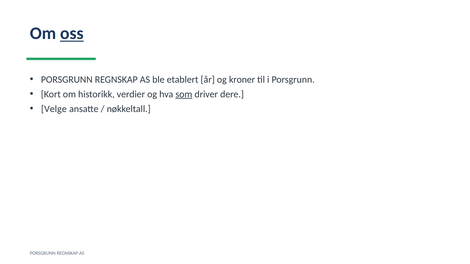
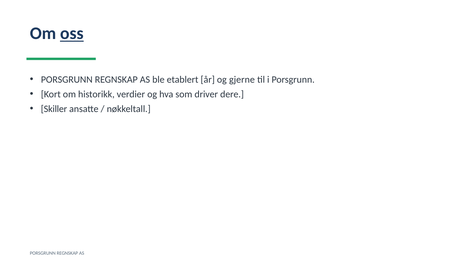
kroner: kroner -> gjerne
som underline: present -> none
Velge: Velge -> Skiller
